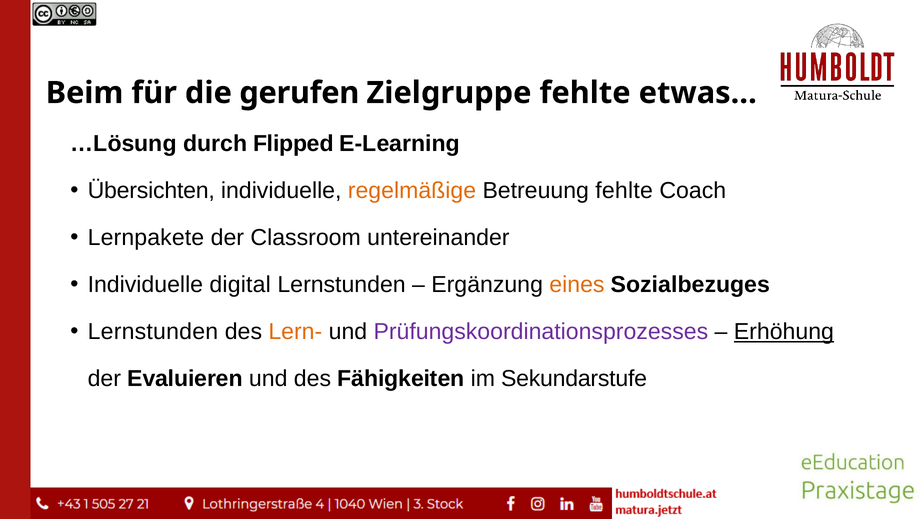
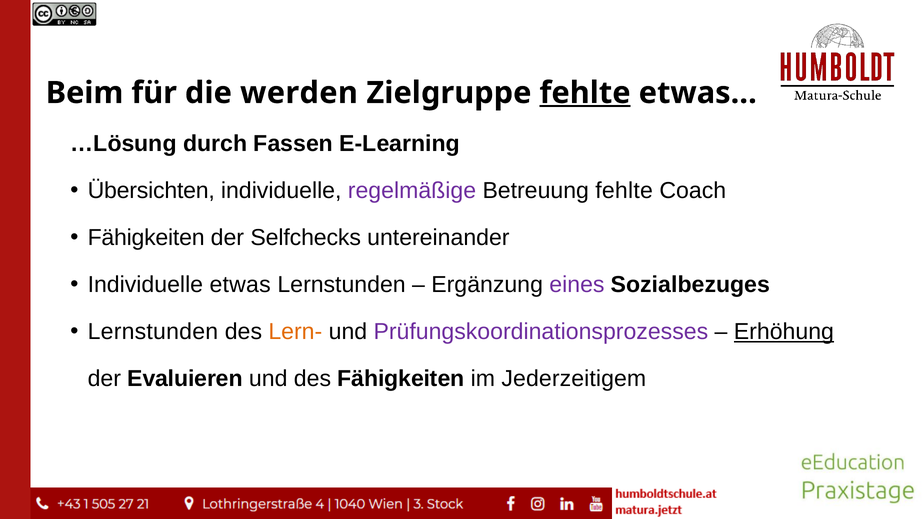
gerufen: gerufen -> werden
fehlte at (585, 93) underline: none -> present
Flipped: Flipped -> Fassen
regelmäßige colour: orange -> purple
Lernpakete at (146, 238): Lernpakete -> Fähigkeiten
Classroom: Classroom -> Selfchecks
digital: digital -> etwas
eines colour: orange -> purple
Sekundarstufe: Sekundarstufe -> Jederzeitigem
